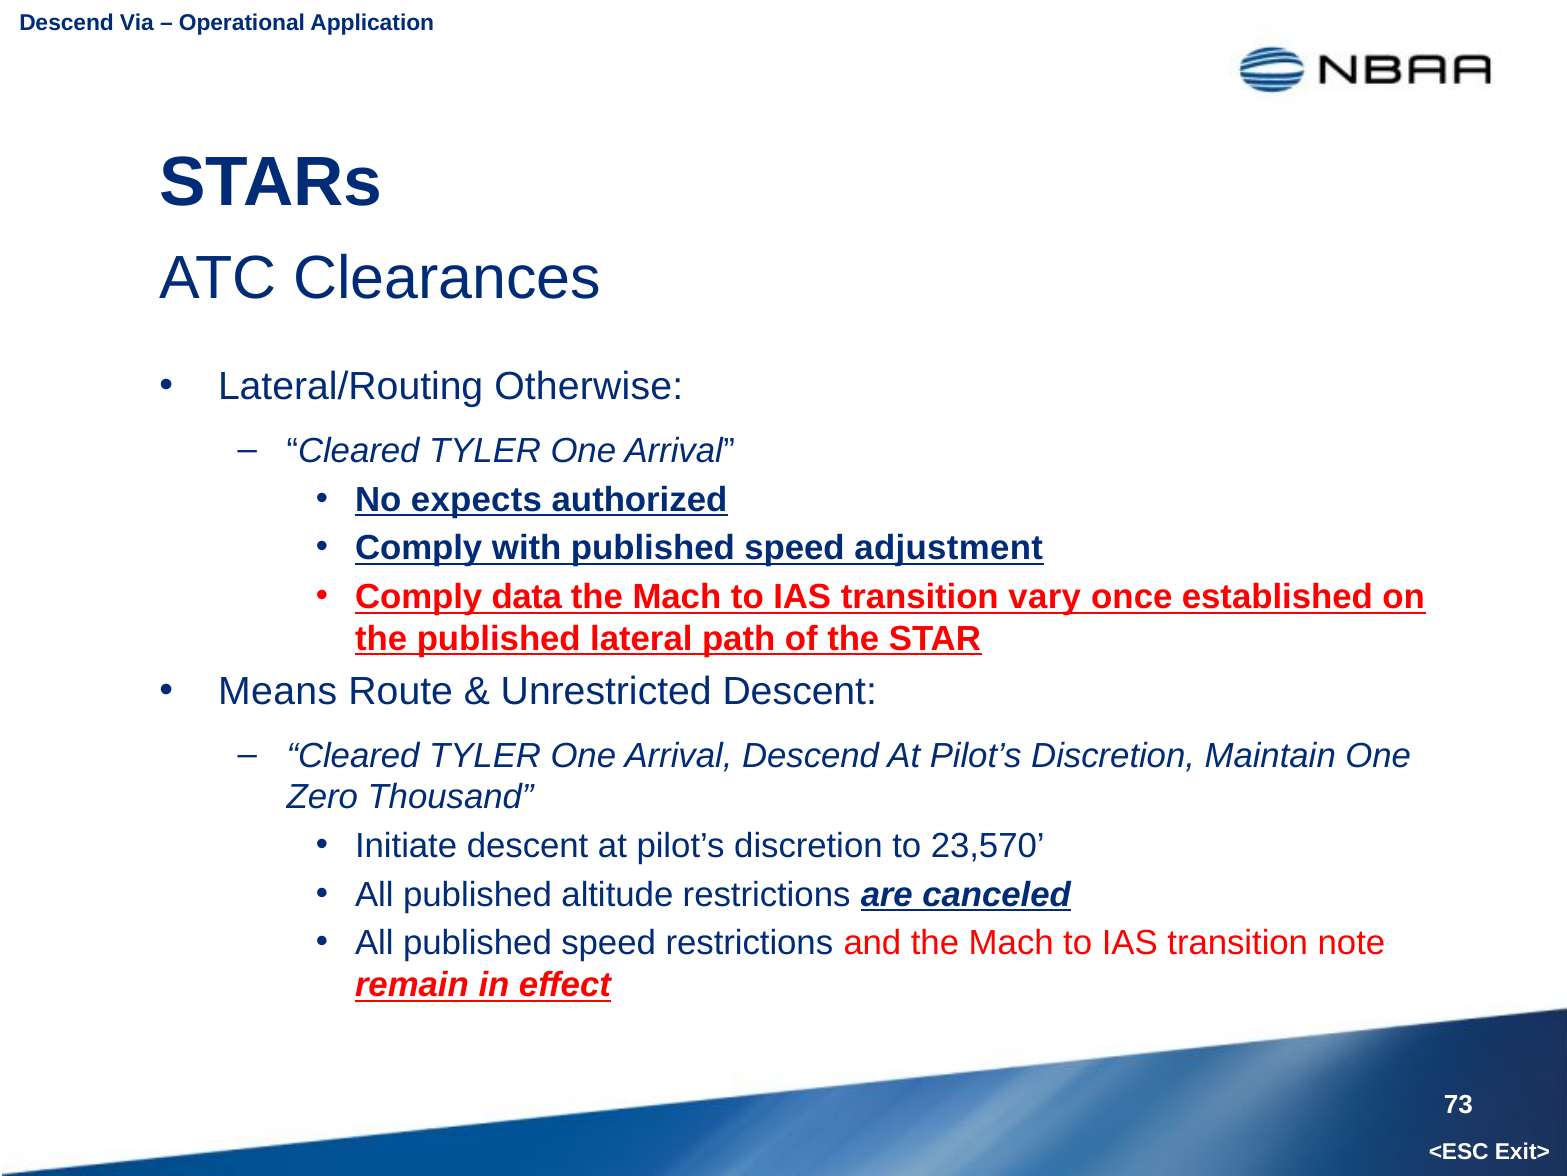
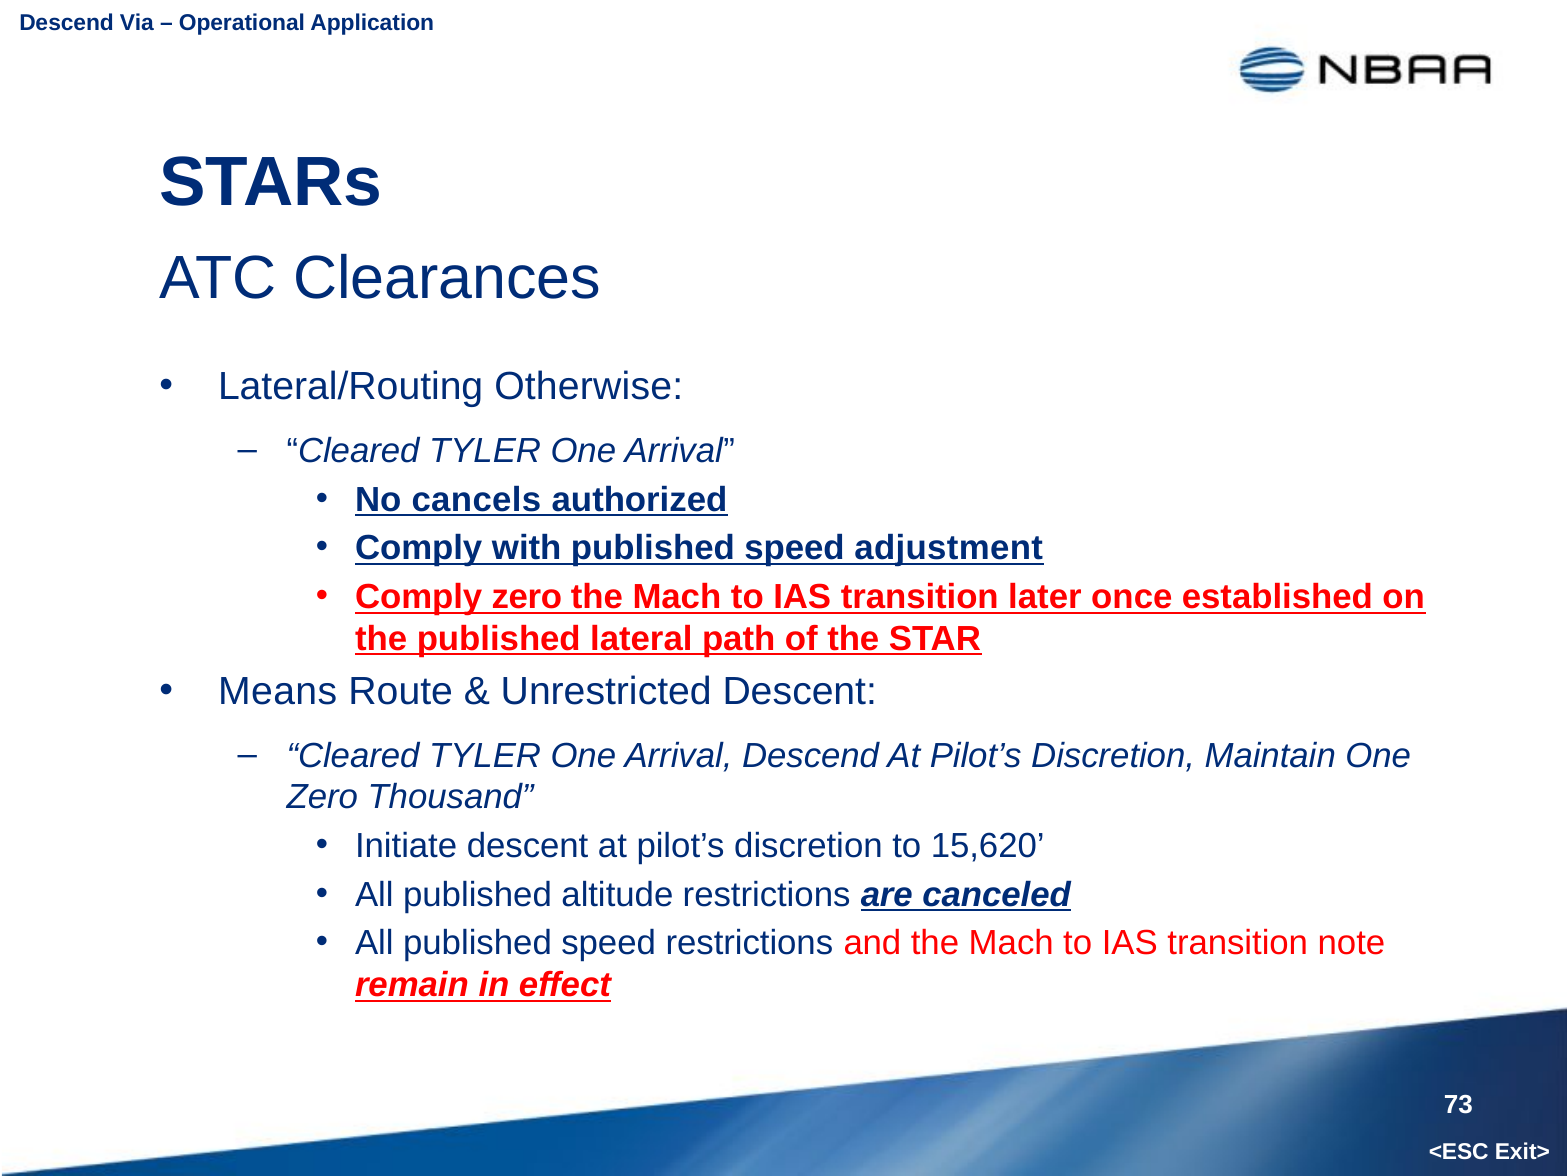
expects: expects -> cancels
Comply data: data -> zero
vary: vary -> later
23,570: 23,570 -> 15,620
